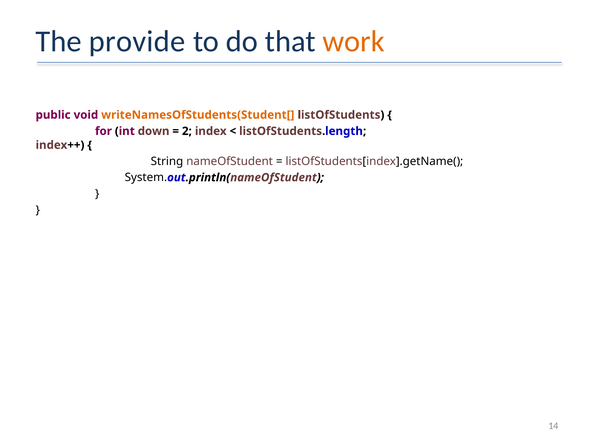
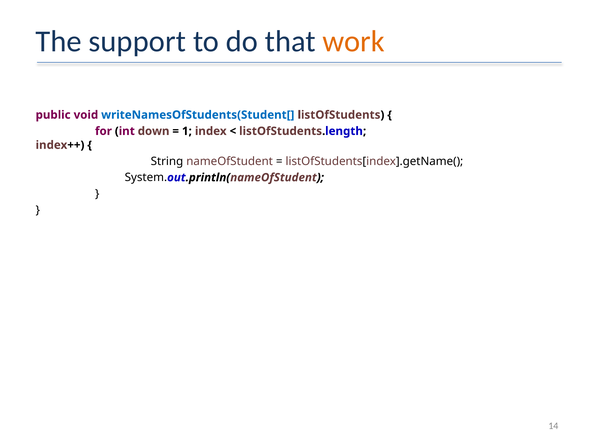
provide: provide -> support
writeNamesOfStudents(Student[ colour: orange -> blue
2: 2 -> 1
